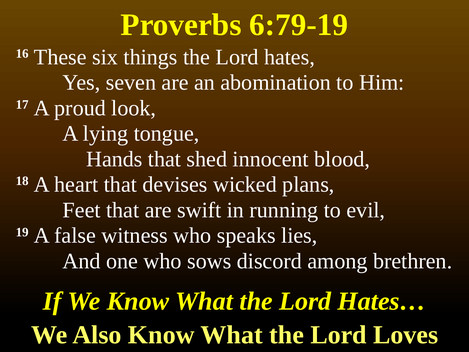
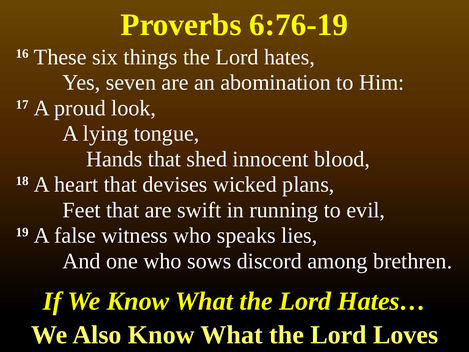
6:79-19: 6:79-19 -> 6:76-19
